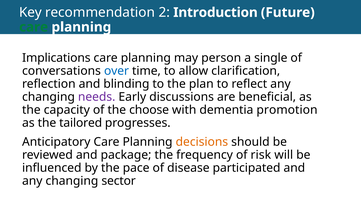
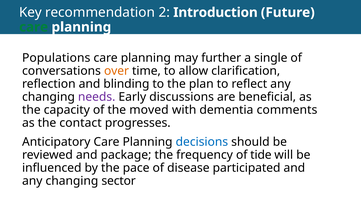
Implications: Implications -> Populations
person: person -> further
over colour: blue -> orange
choose: choose -> moved
promotion: promotion -> comments
tailored: tailored -> contact
decisions colour: orange -> blue
risk: risk -> tide
